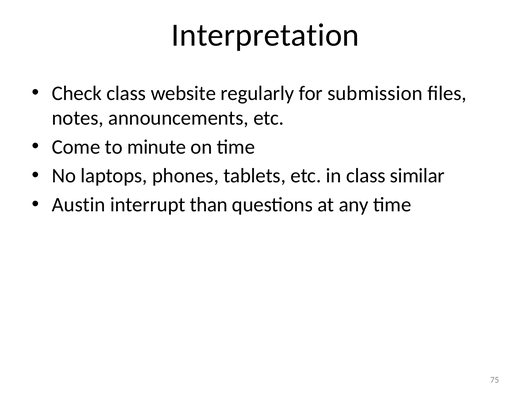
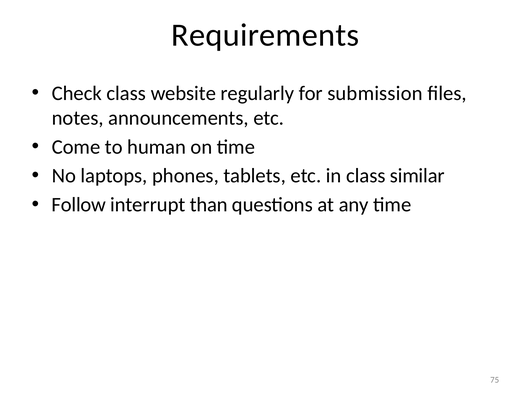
Interpretation: Interpretation -> Requirements
minute: minute -> human
Austin: Austin -> Follow
